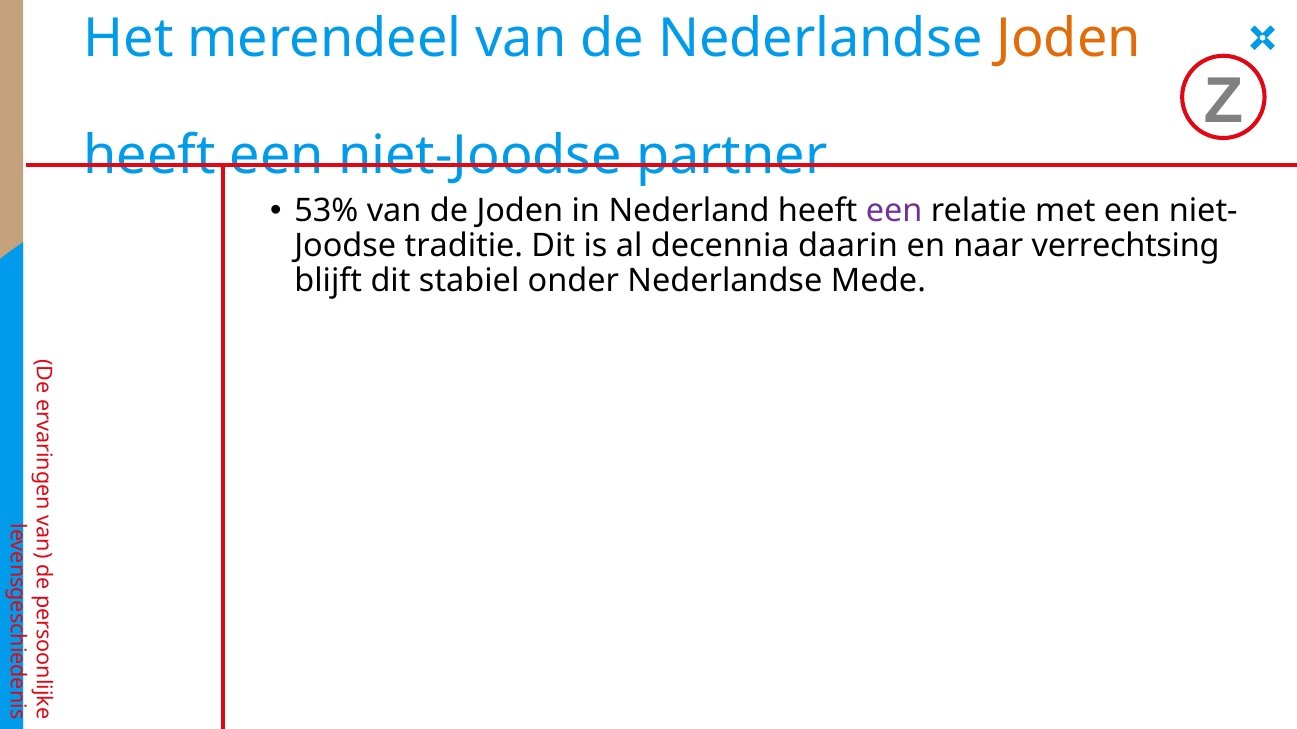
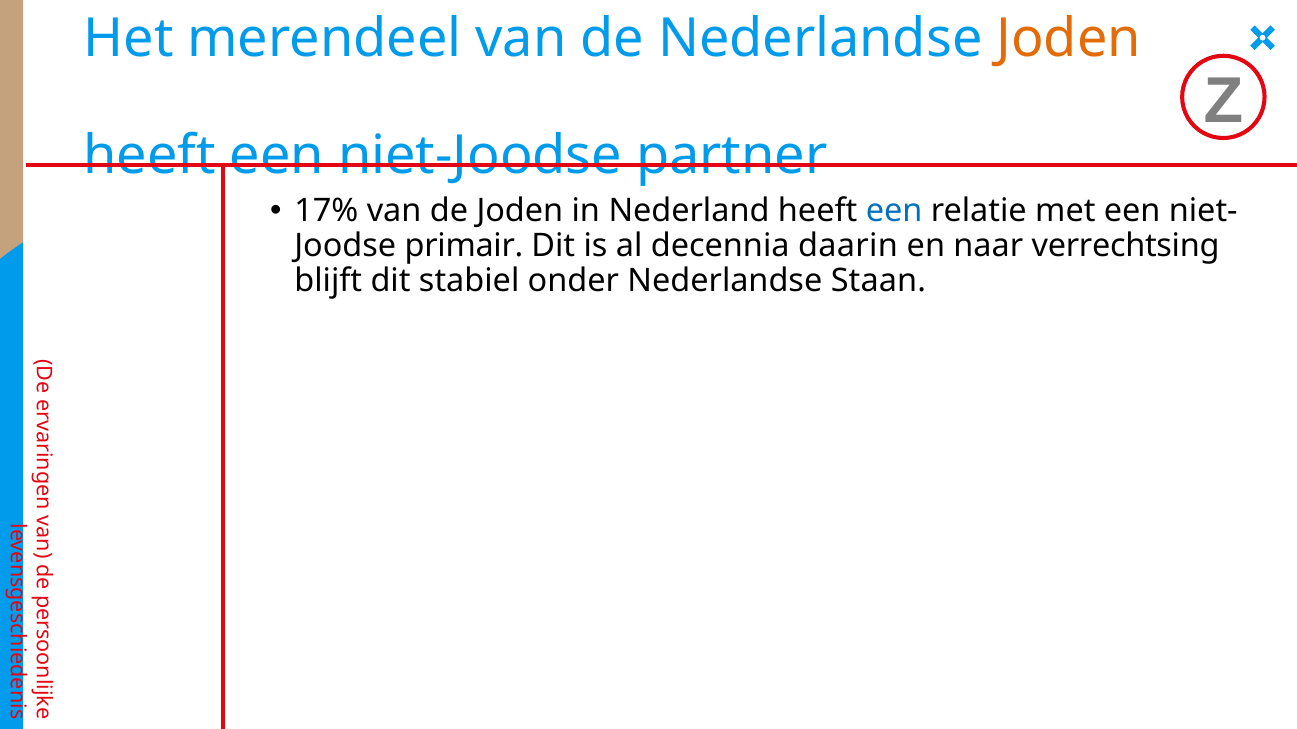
53%: 53% -> 17%
een at (894, 211) colour: purple -> blue
traditie: traditie -> primair
Mede: Mede -> Staan
